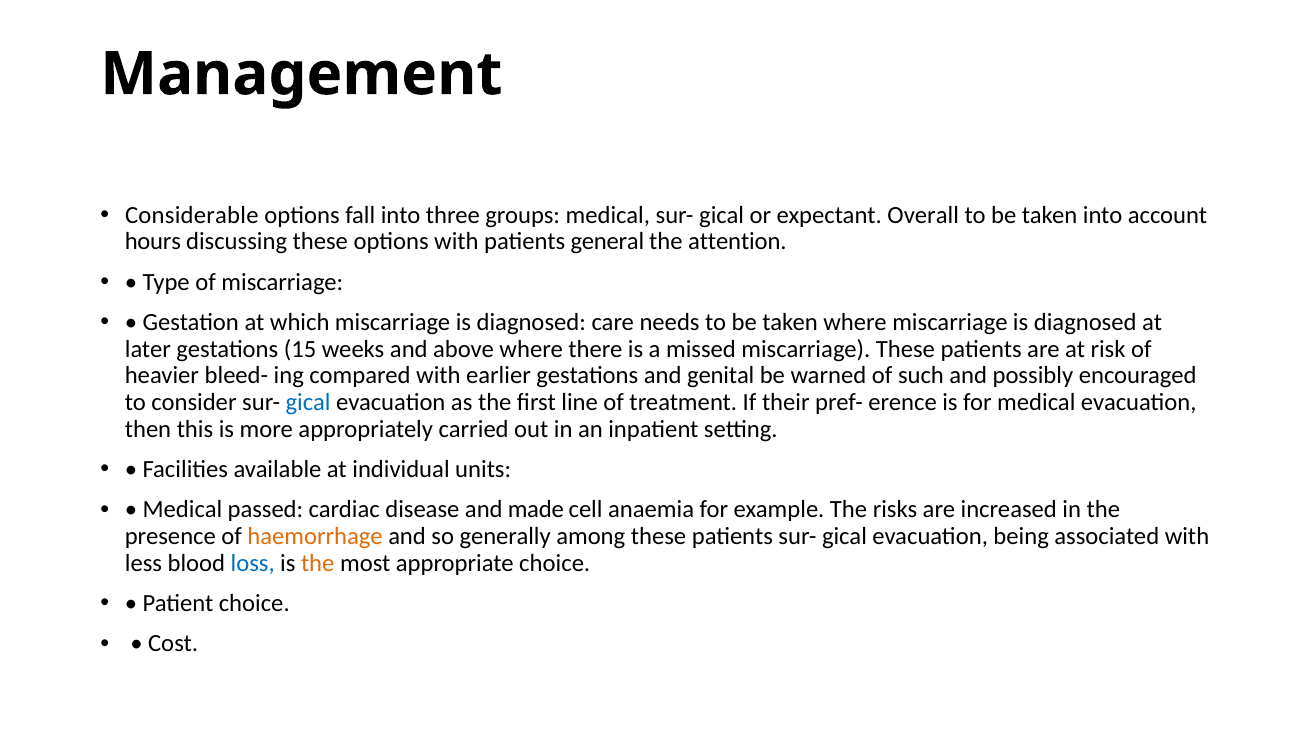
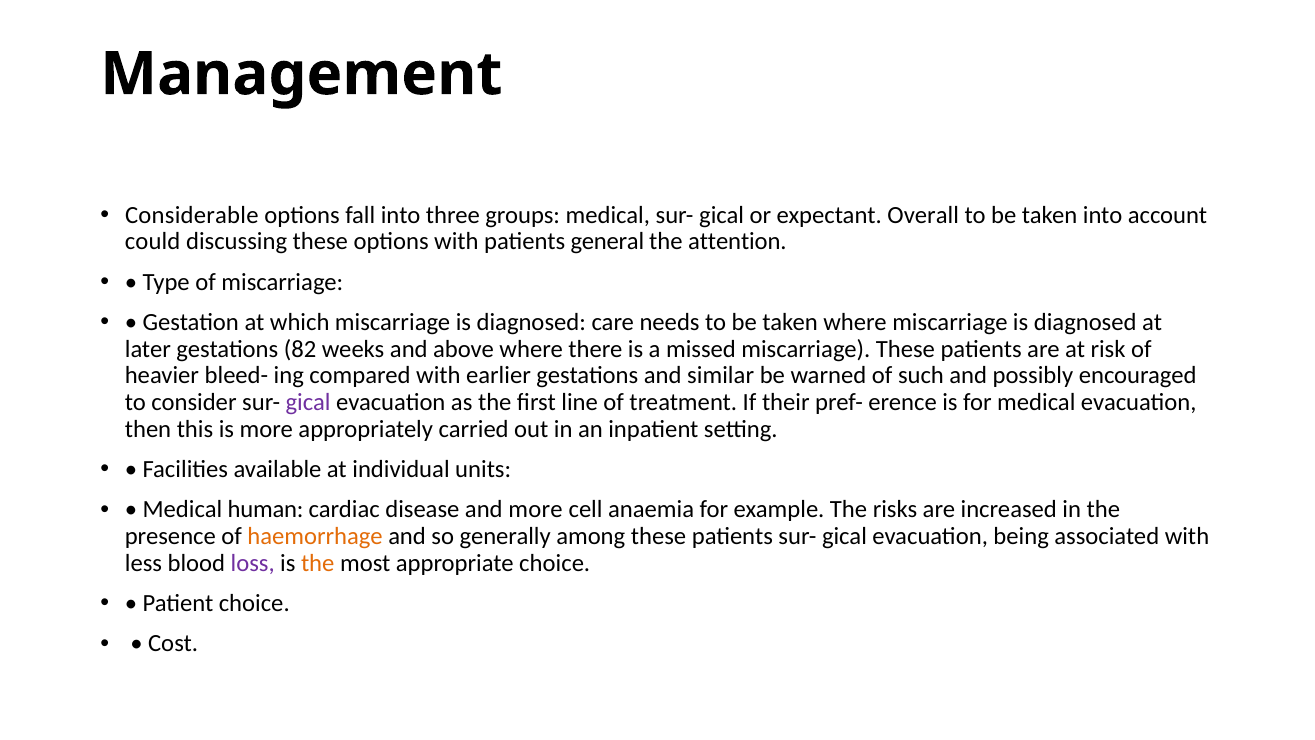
hours: hours -> could
15: 15 -> 82
genital: genital -> similar
gical at (308, 402) colour: blue -> purple
passed: passed -> human
and made: made -> more
loss colour: blue -> purple
